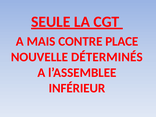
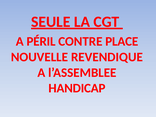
MAIS: MAIS -> PÉRIL
DÉTERMINÉS: DÉTERMINÉS -> REVENDIQUE
INFÉRIEUR: INFÉRIEUR -> HANDICAP
